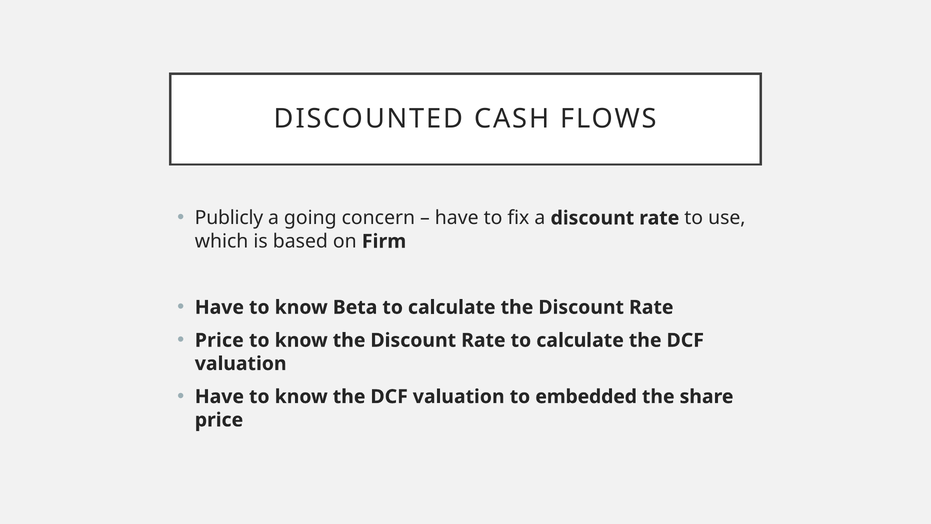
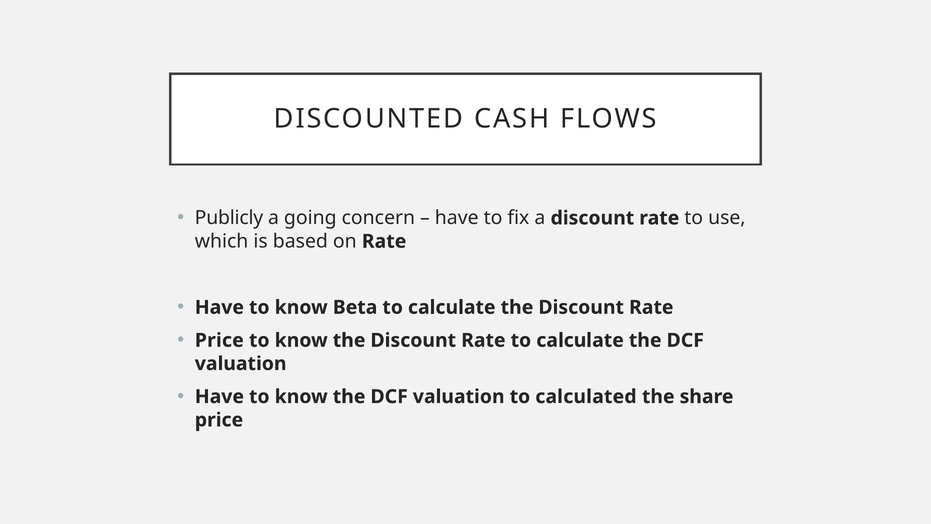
on Firm: Firm -> Rate
embedded: embedded -> calculated
